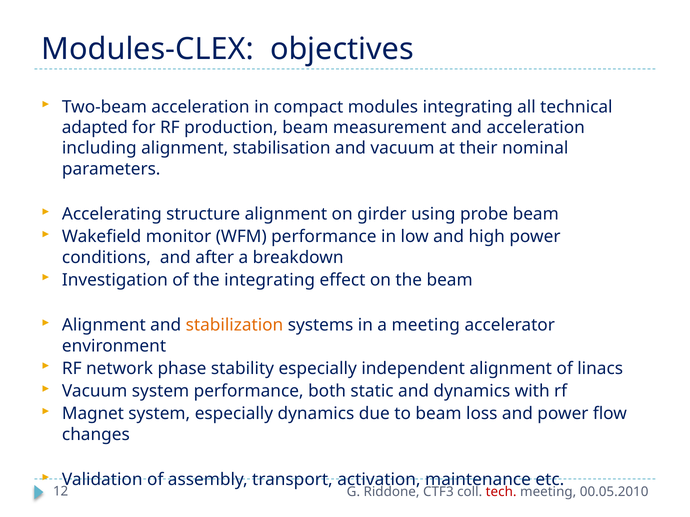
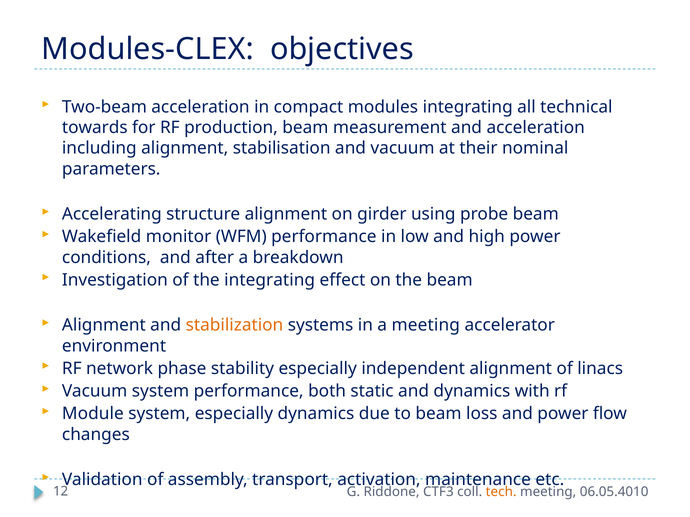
adapted: adapted -> towards
Magnet: Magnet -> Module
tech colour: red -> orange
00.05.2010: 00.05.2010 -> 06.05.4010
